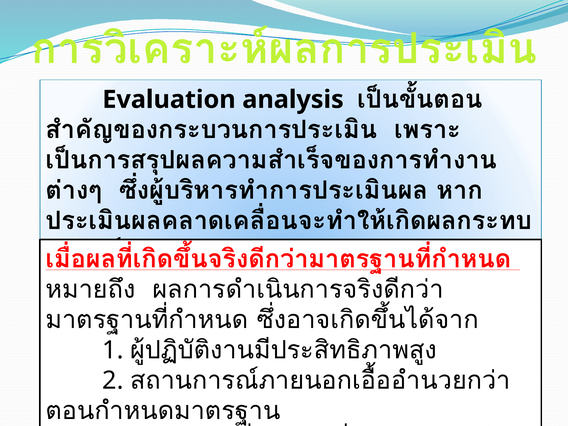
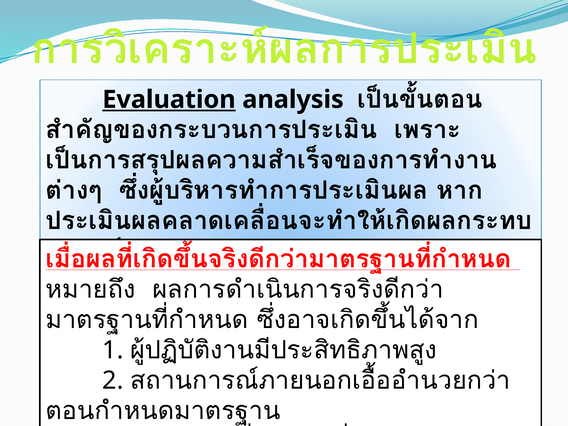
Evaluation underline: none -> present
